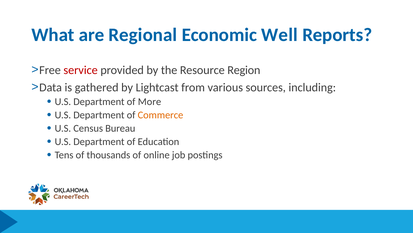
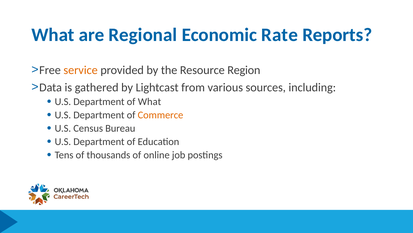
Well: Well -> Rate
service colour: red -> orange
of More: More -> What
